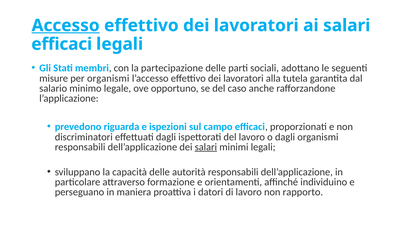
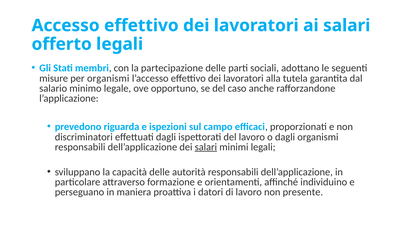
Accesso underline: present -> none
efficaci at (62, 44): efficaci -> offerto
rapporto: rapporto -> presente
